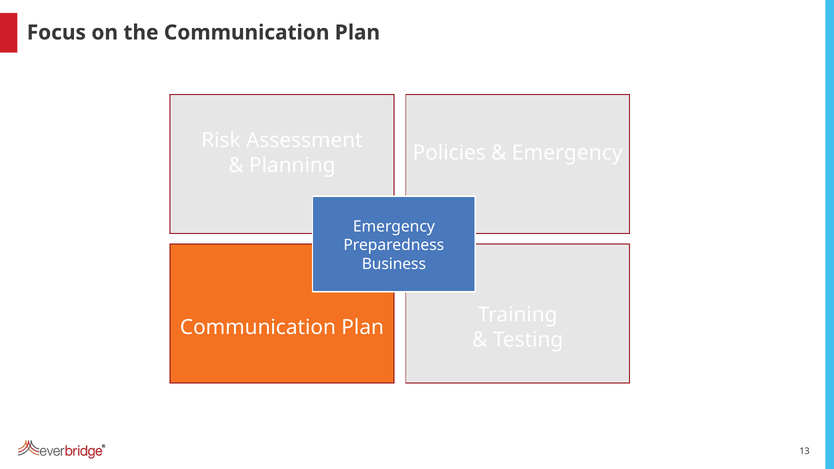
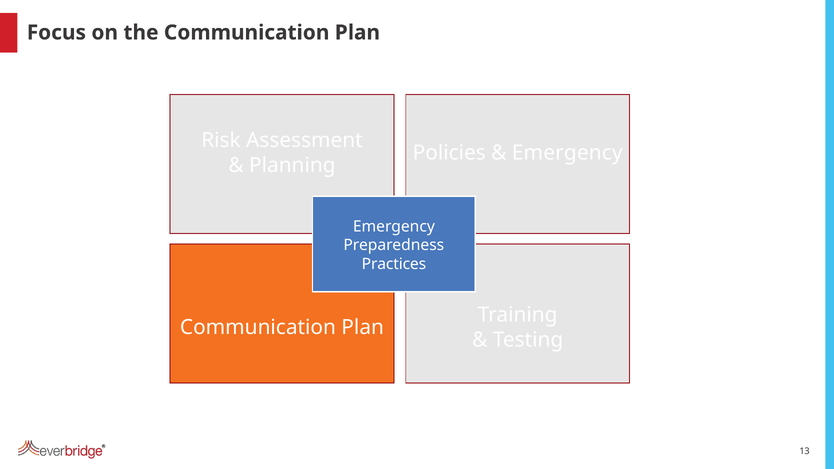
Business: Business -> Practices
